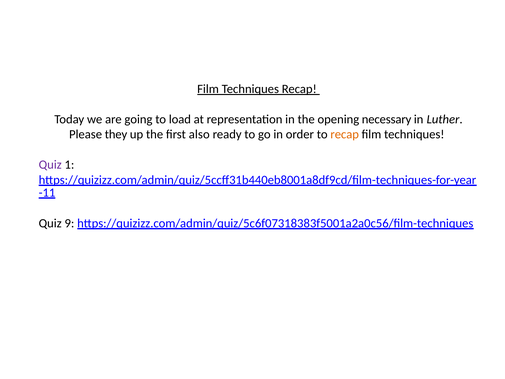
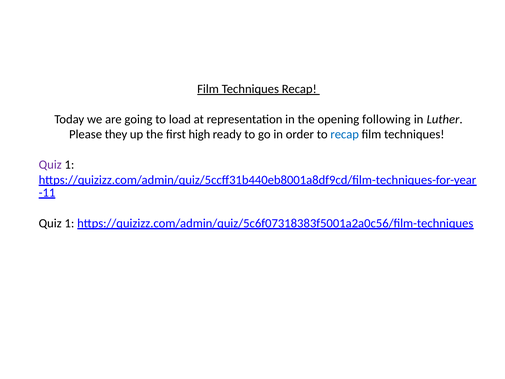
necessary: necessary -> following
also: also -> high
recap at (345, 134) colour: orange -> blue
9 at (69, 223): 9 -> 1
